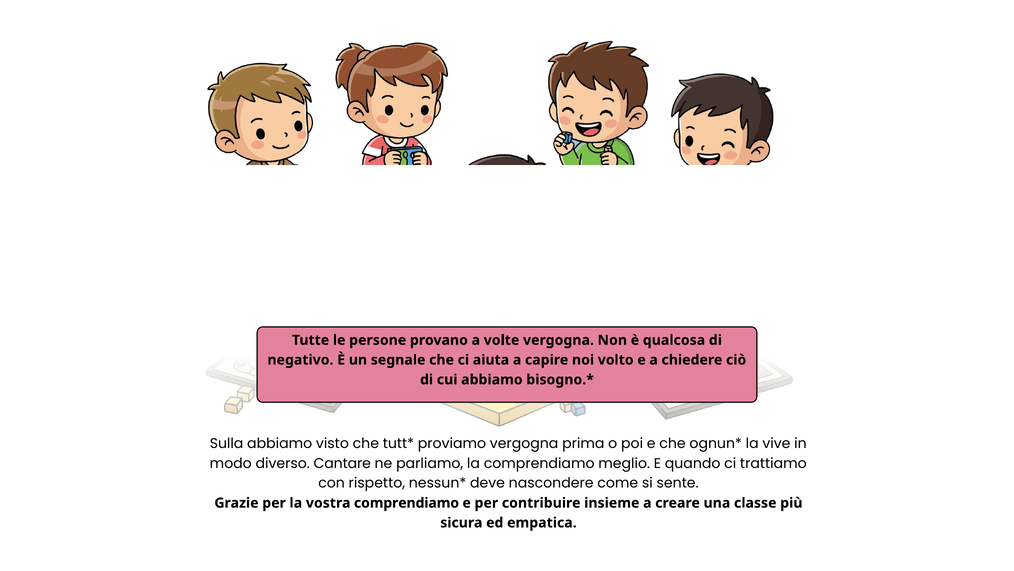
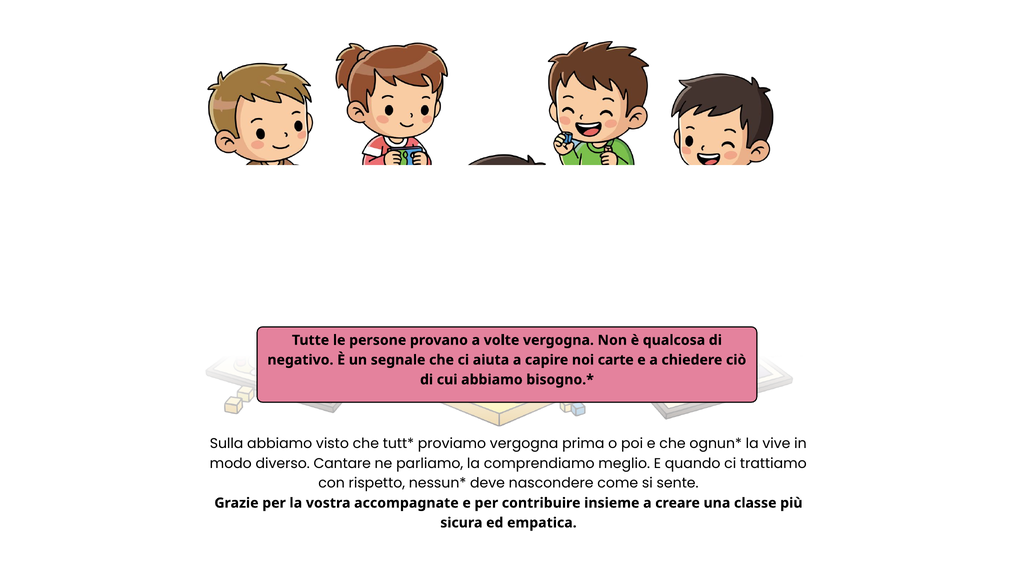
volto: volto -> carte
vostra comprendiamo: comprendiamo -> accompagnate
